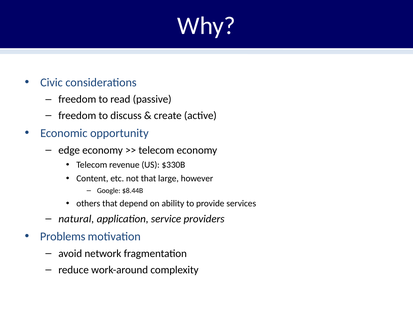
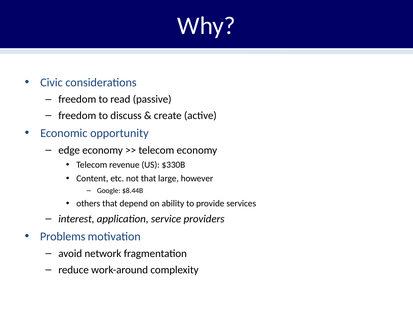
natural: natural -> interest
